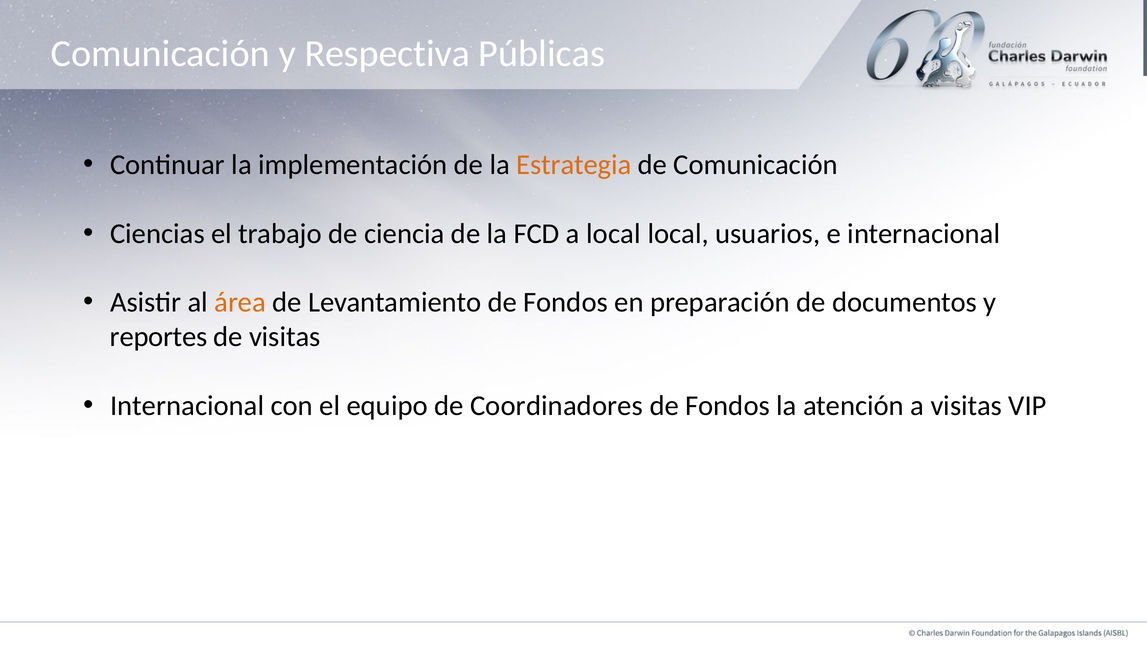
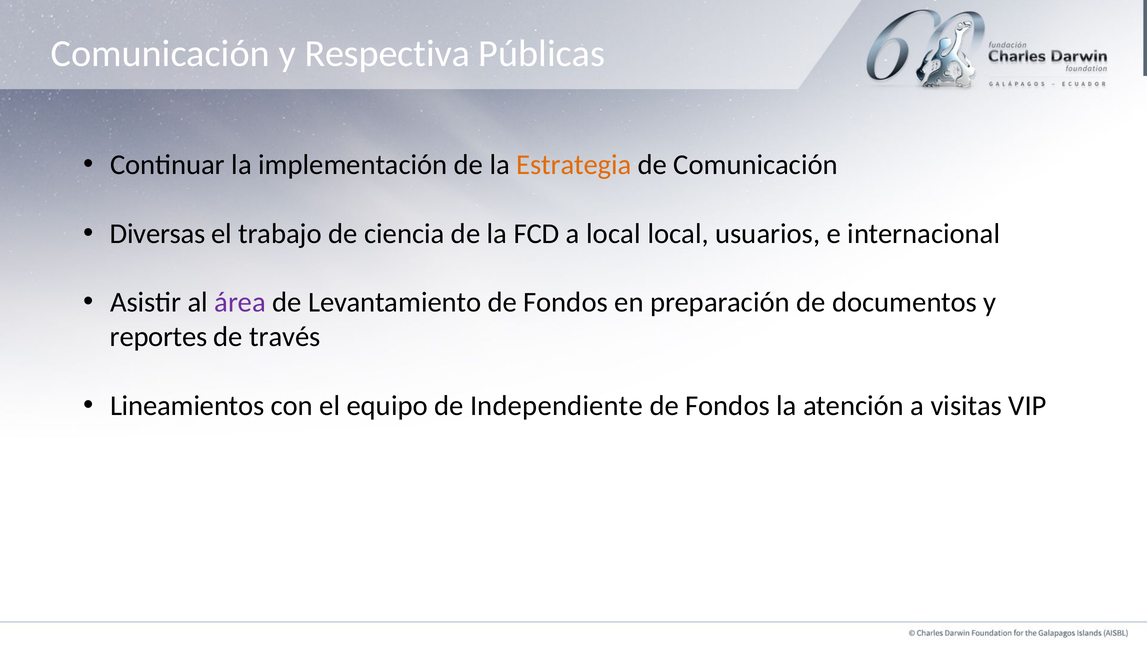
Ciencias: Ciencias -> Diversas
área colour: orange -> purple
de visitas: visitas -> través
Internacional at (187, 406): Internacional -> Lineamientos
Coordinadores: Coordinadores -> Independiente
